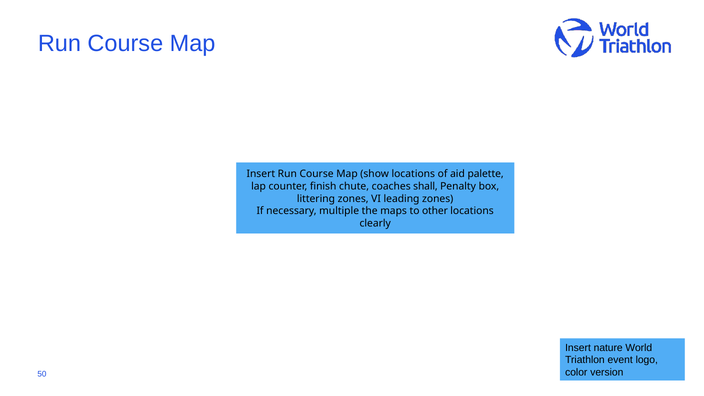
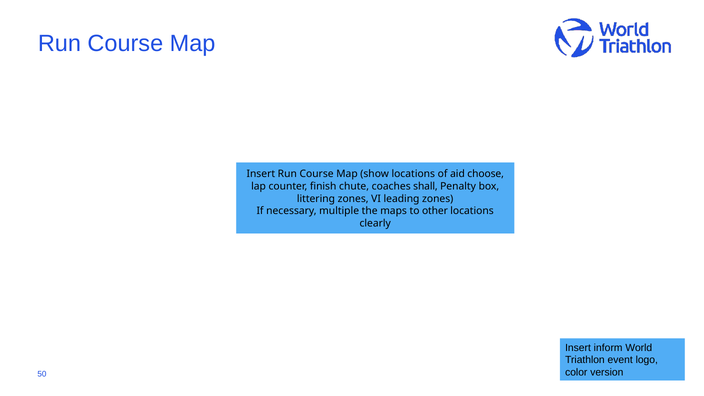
palette: palette -> choose
nature: nature -> inform
